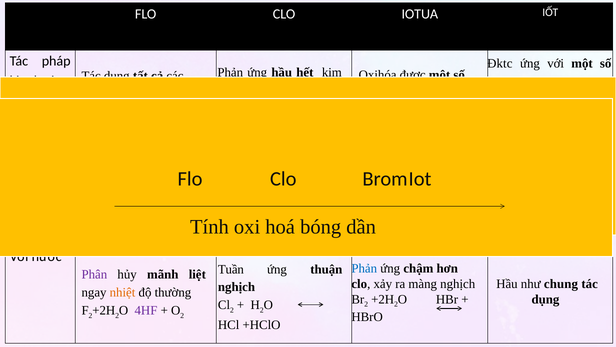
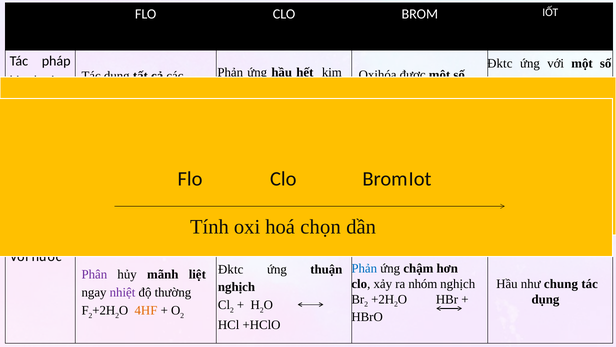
IOTUA: IOTUA -> BROM
bóng at (321, 227): bóng -> chọn
Tuần at (231, 269): Tuần -> Đktc
màng: màng -> nhóm
nhiệt at (123, 292) colour: orange -> purple
4HF colour: purple -> orange
